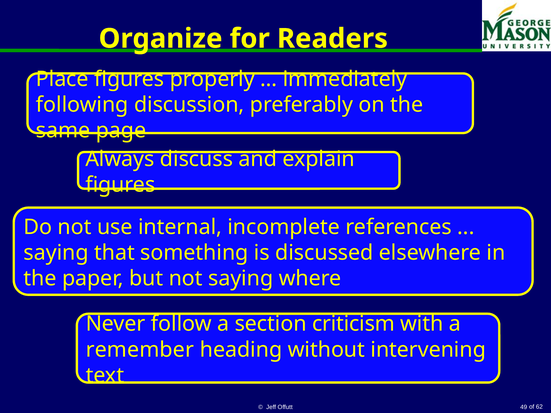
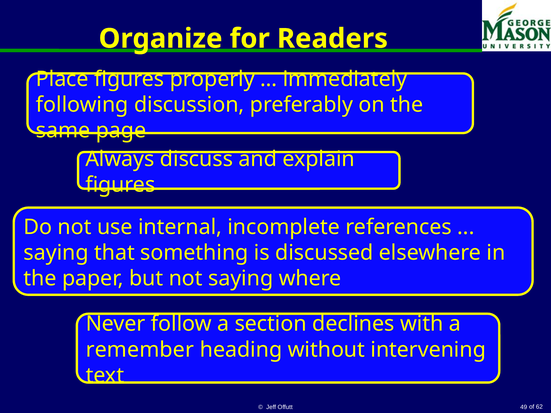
criticism: criticism -> declines
